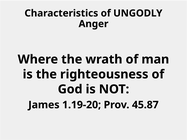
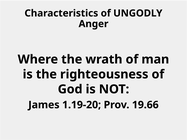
45.87: 45.87 -> 19.66
